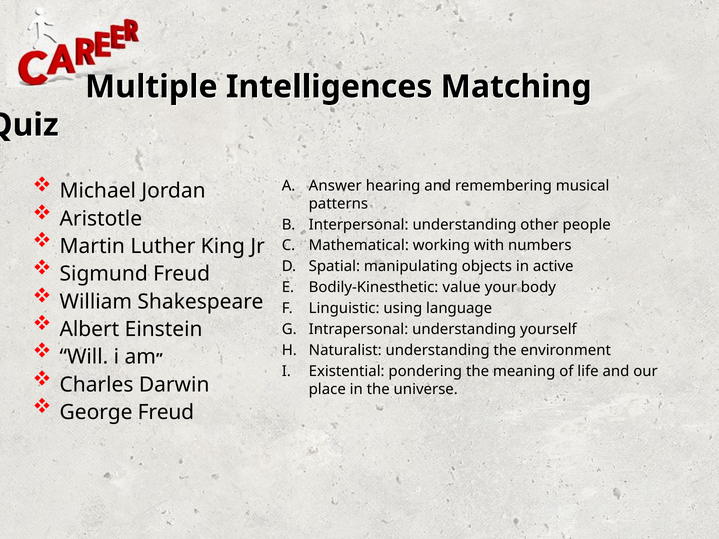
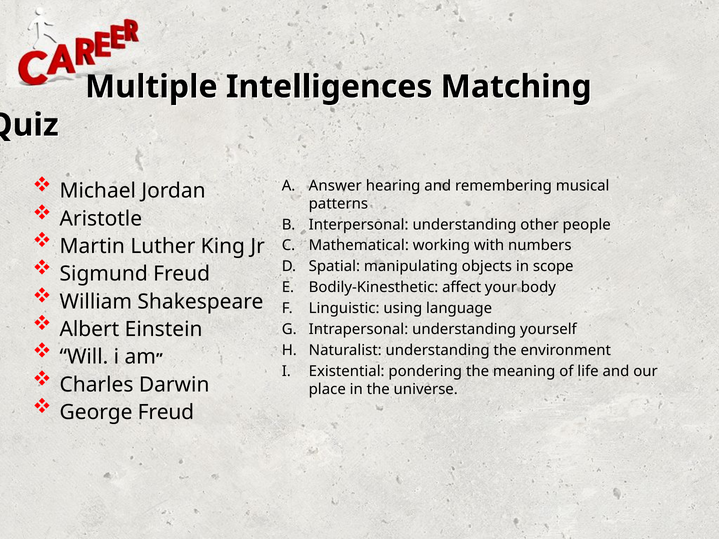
active: active -> scope
value: value -> affect
